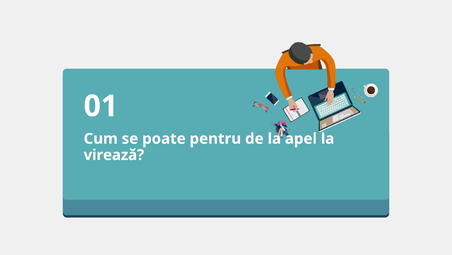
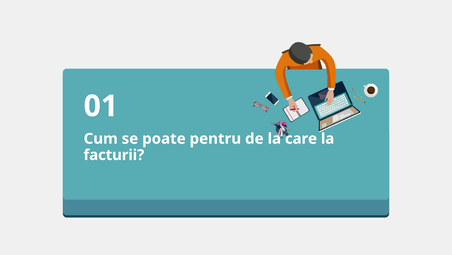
apel: apel -> care
virează: virează -> facturii
